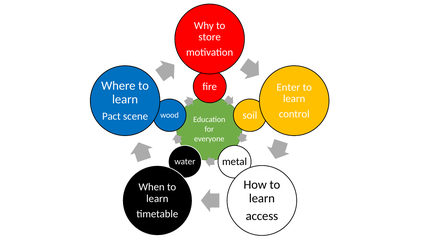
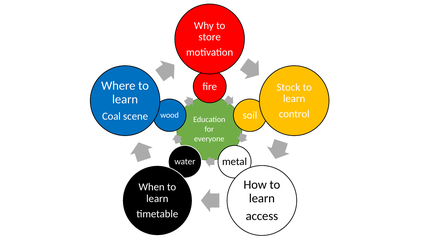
Enter: Enter -> Stock
Pact: Pact -> Coal
